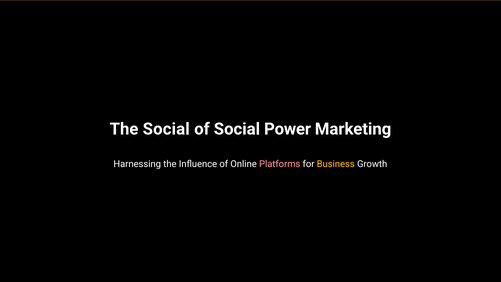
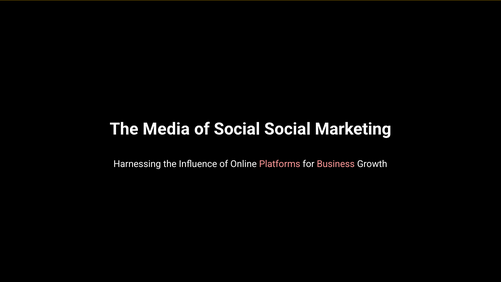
The Social: Social -> Media
Social Power: Power -> Social
Business colour: yellow -> pink
